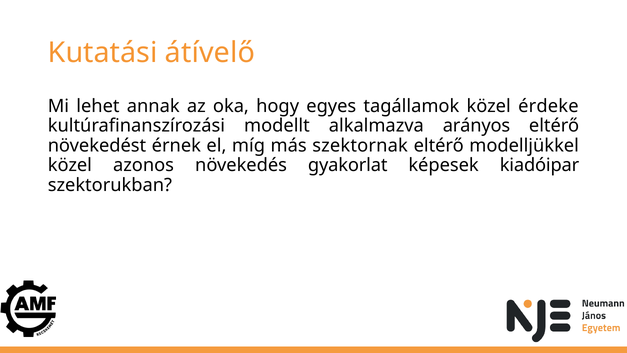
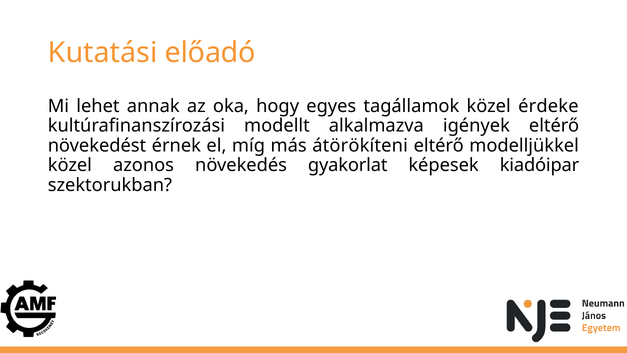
átívelő: átívelő -> előadó
arányos: arányos -> igények
szektornak: szektornak -> átörökíteni
